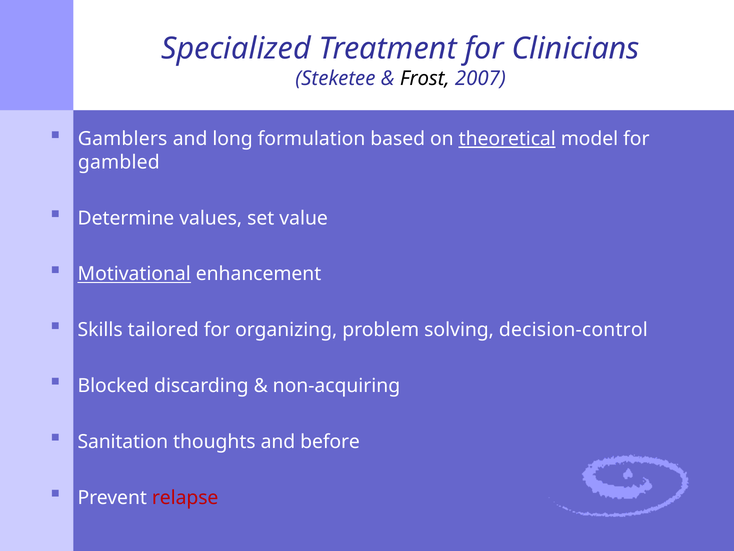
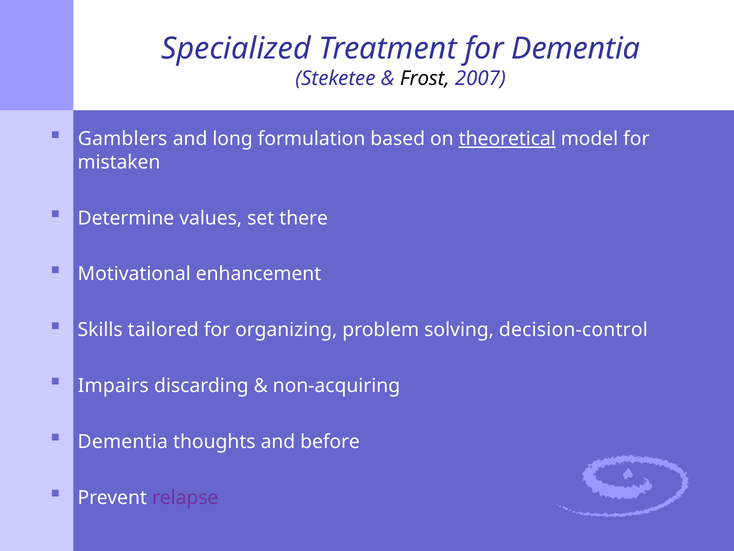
for Clinicians: Clinicians -> Dementia
gambled: gambled -> mistaken
value: value -> there
Motivational underline: present -> none
Blocked: Blocked -> Impairs
Sanitation at (123, 441): Sanitation -> Dementia
relapse colour: red -> purple
